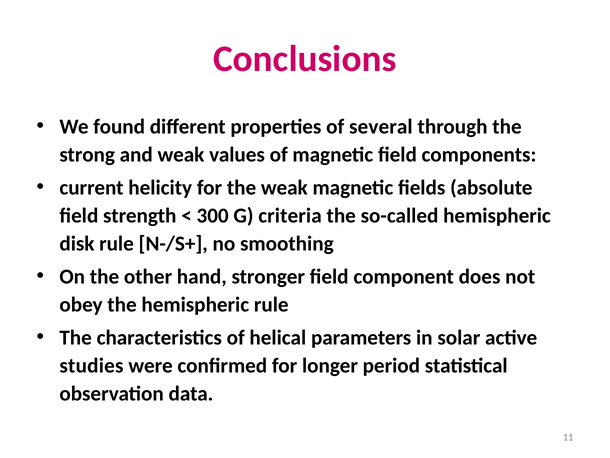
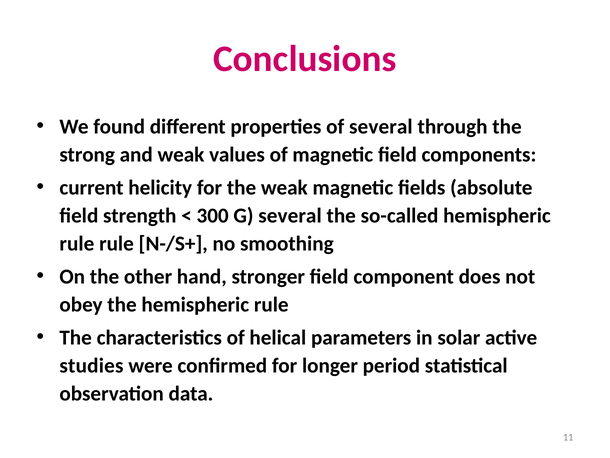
G criteria: criteria -> several
disk at (77, 243): disk -> rule
